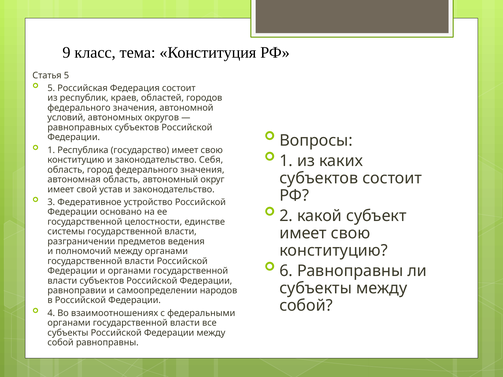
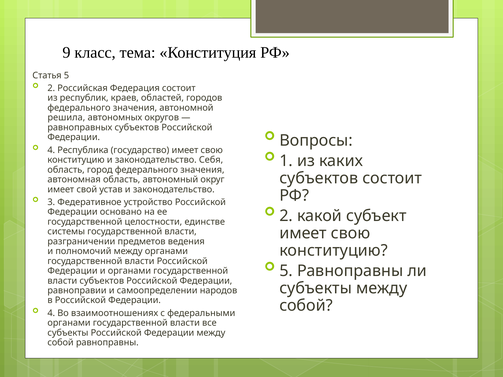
5 at (51, 88): 5 -> 2
условий: условий -> решила
1 at (51, 150): 1 -> 4
6 at (286, 271): 6 -> 5
